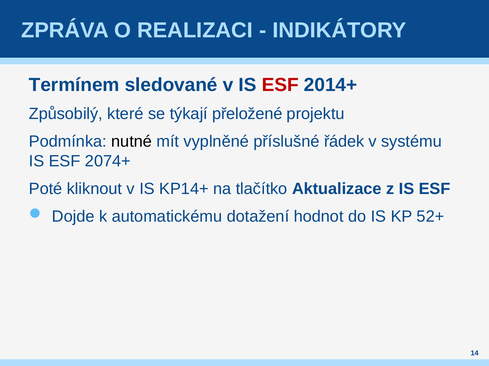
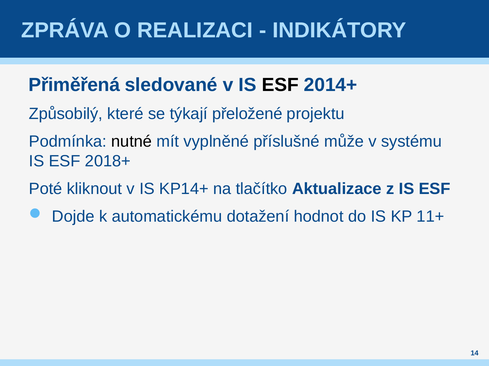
Termínem: Termínem -> Přiměřená
ESF at (280, 85) colour: red -> black
řádek: řádek -> může
2074+: 2074+ -> 2018+
52+: 52+ -> 11+
